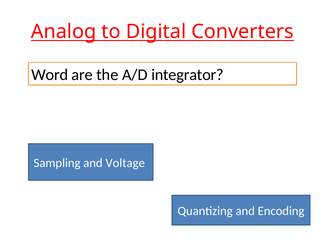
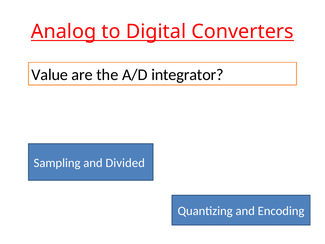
Word: Word -> Value
Voltage: Voltage -> Divided
